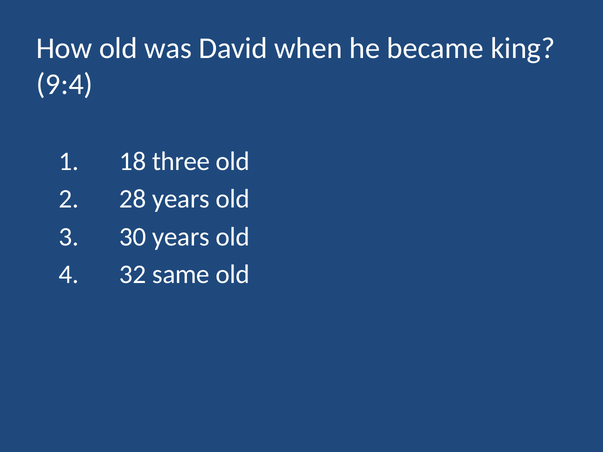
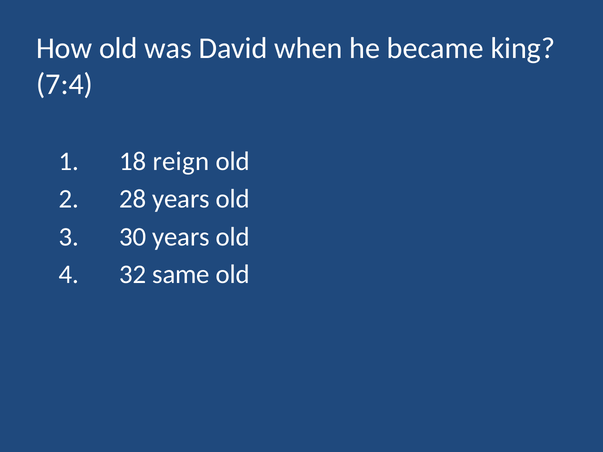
9:4: 9:4 -> 7:4
three: three -> reign
